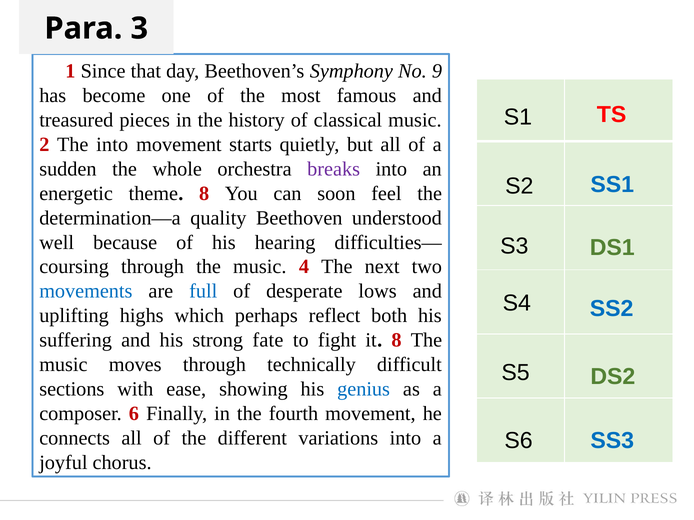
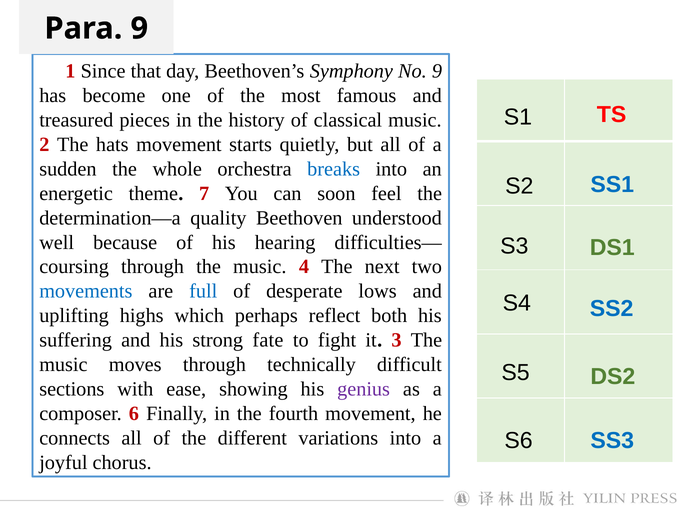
Para 3: 3 -> 9
The into: into -> hats
breaks colour: purple -> blue
theme 8: 8 -> 7
it 8: 8 -> 3
genius colour: blue -> purple
